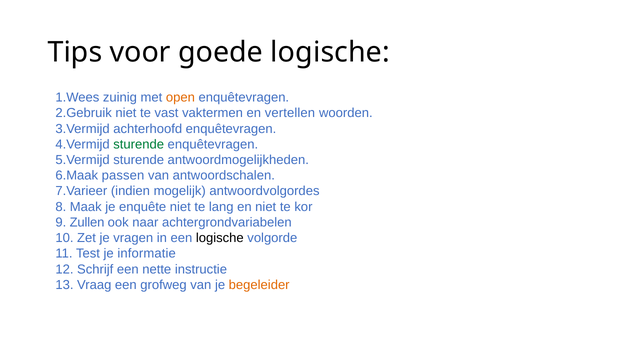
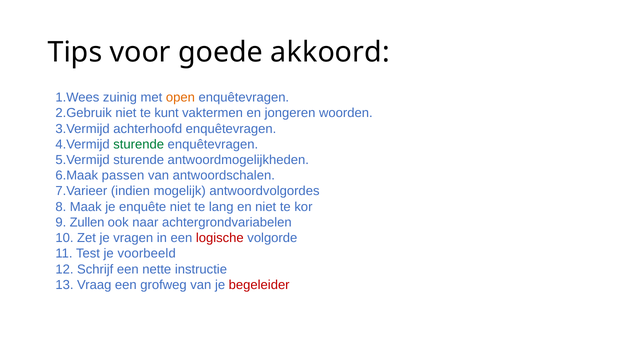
goede logische: logische -> akkoord
vast: vast -> kunt
vertellen: vertellen -> jongeren
logische at (220, 238) colour: black -> red
informatie: informatie -> voorbeeld
begeleider colour: orange -> red
